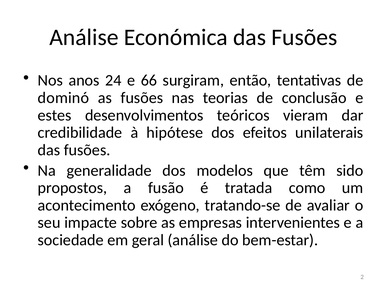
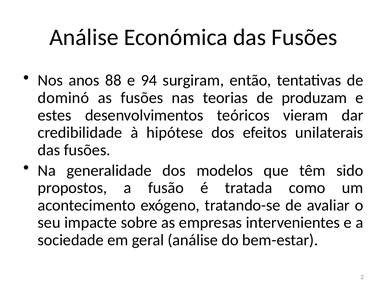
24: 24 -> 88
66: 66 -> 94
conclusão: conclusão -> produzam
